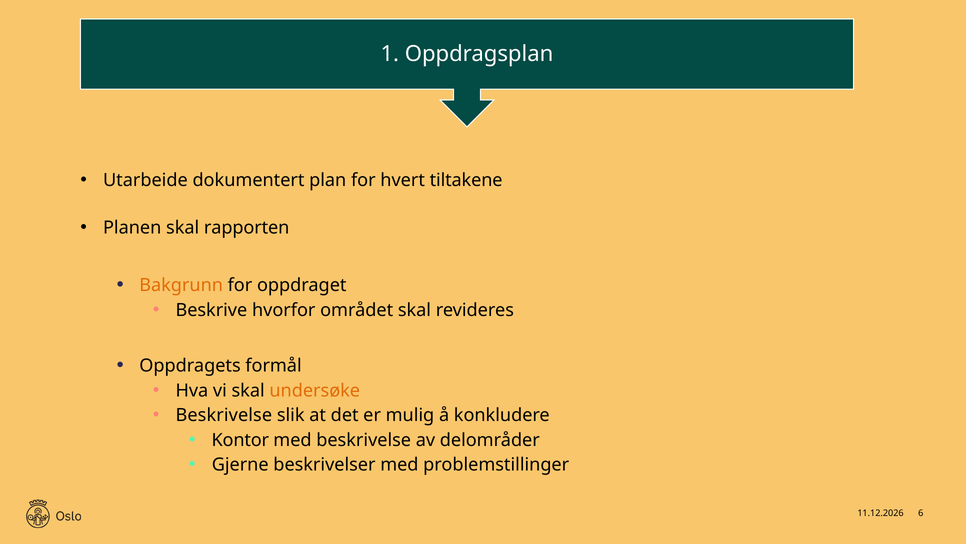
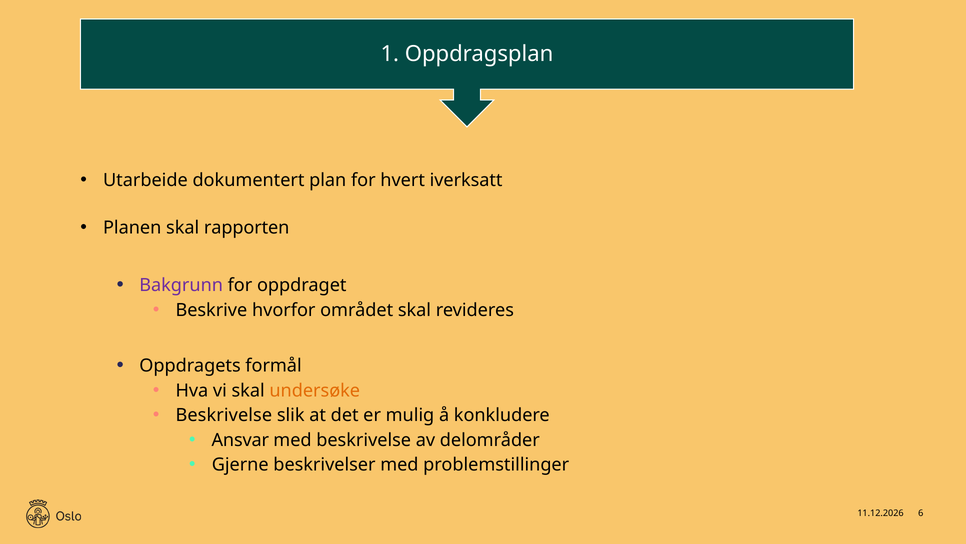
tiltakene: tiltakene -> iverksatt
Bakgrunn colour: orange -> purple
Kontor: Kontor -> Ansvar
